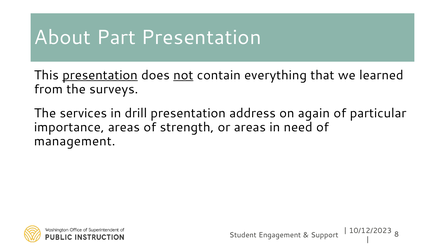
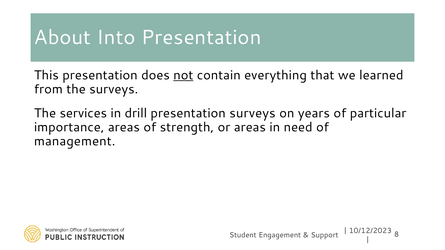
Part: Part -> Into
presentation at (100, 75) underline: present -> none
presentation address: address -> surveys
again: again -> years
